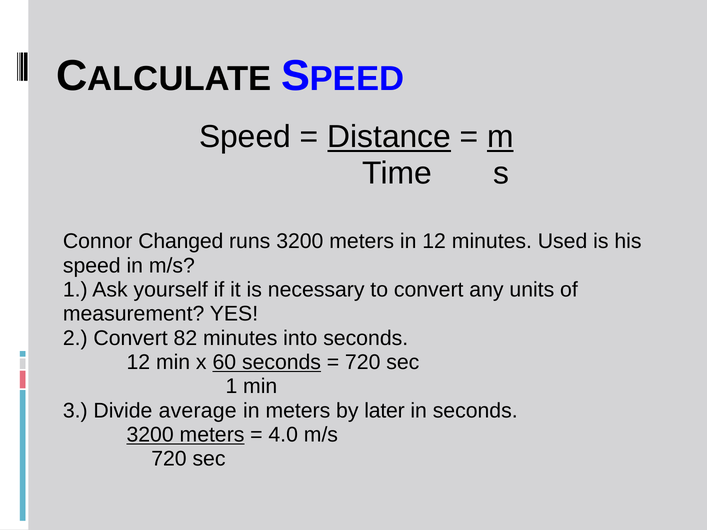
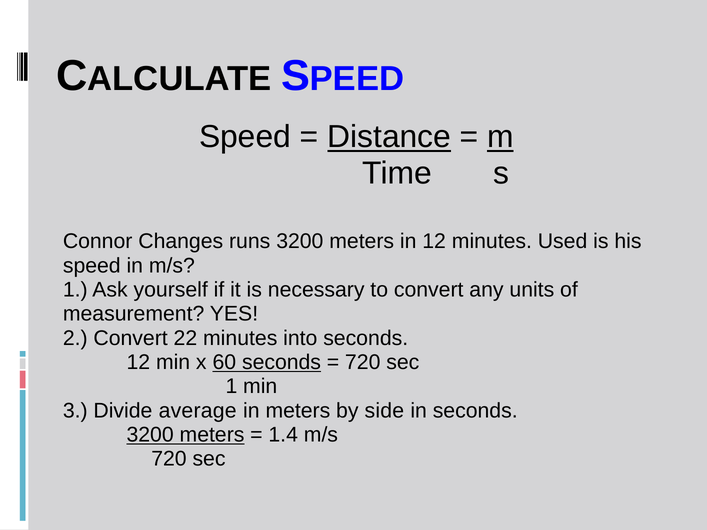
Changed: Changed -> Changes
82: 82 -> 22
later: later -> side
4.0: 4.0 -> 1.4
